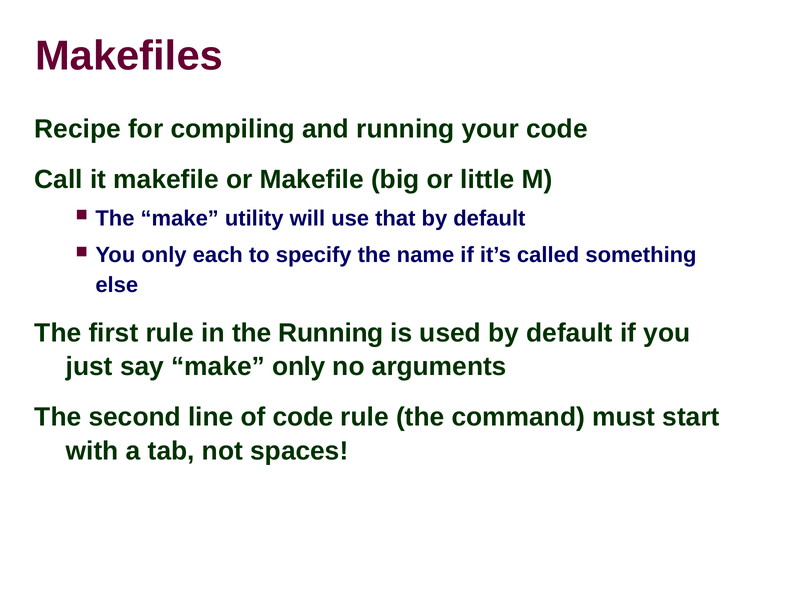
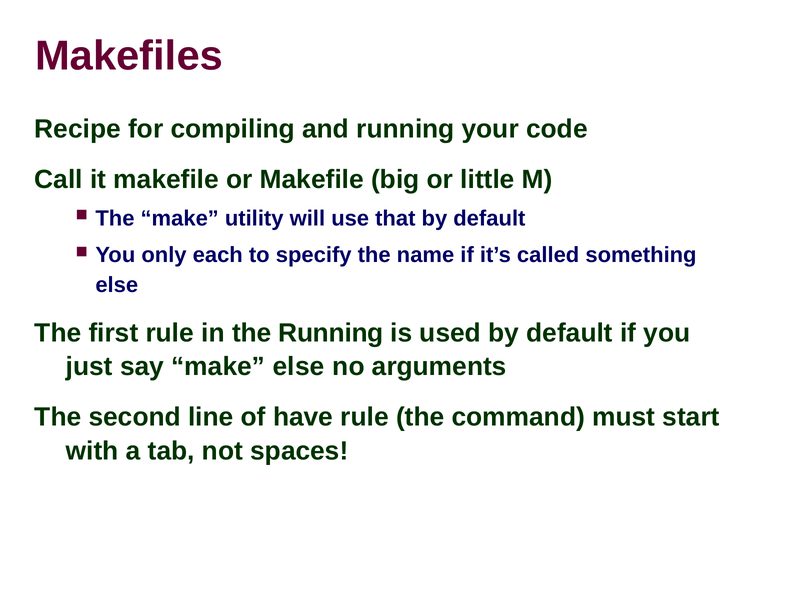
make only: only -> else
of code: code -> have
